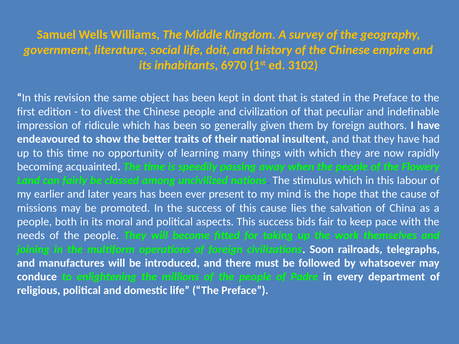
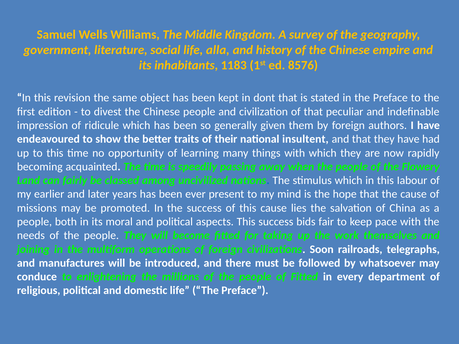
doit: doit -> alla
6970: 6970 -> 1183
3102: 3102 -> 8576
of Padre: Padre -> Fitted
